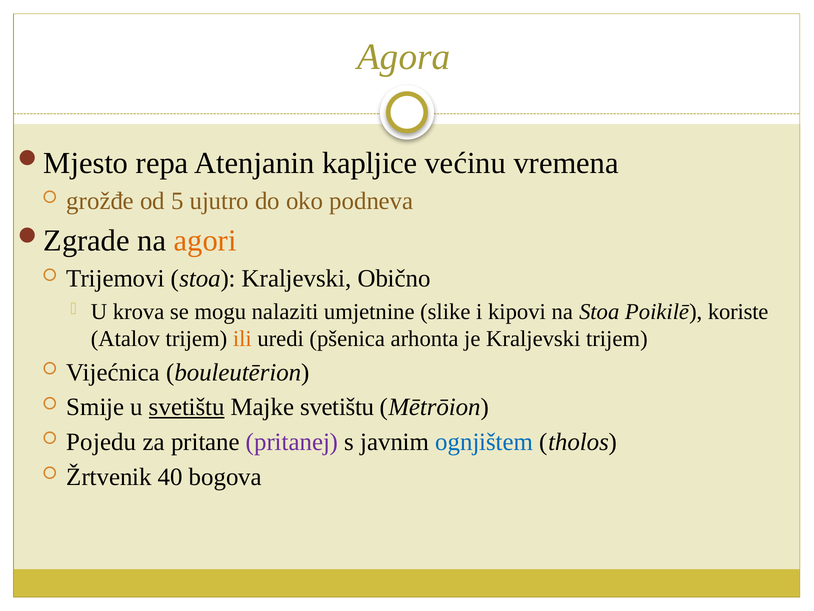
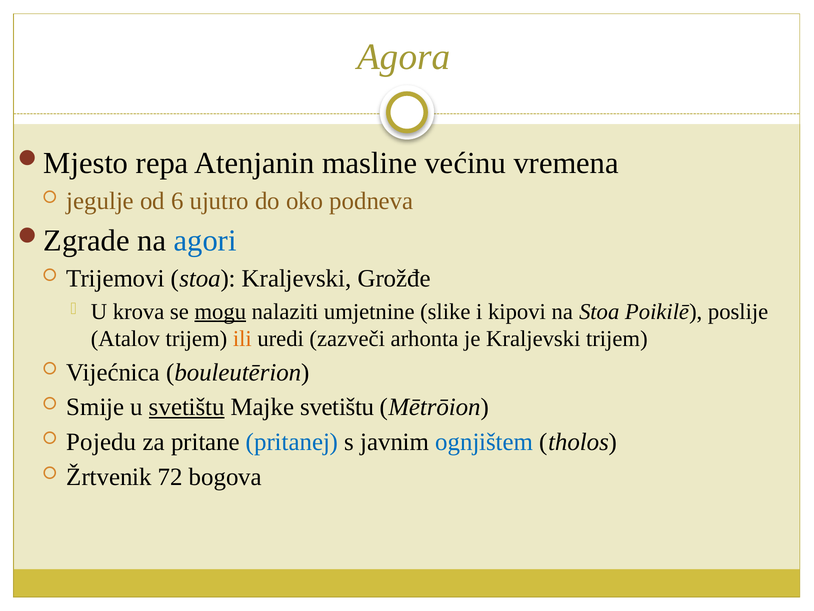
kapljice: kapljice -> masline
grožđe: grožđe -> jegulje
5: 5 -> 6
agori colour: orange -> blue
Obično: Obično -> Grožđe
mogu underline: none -> present
koriste: koriste -> poslije
pšenica: pšenica -> zazveči
pritanej colour: purple -> blue
40: 40 -> 72
